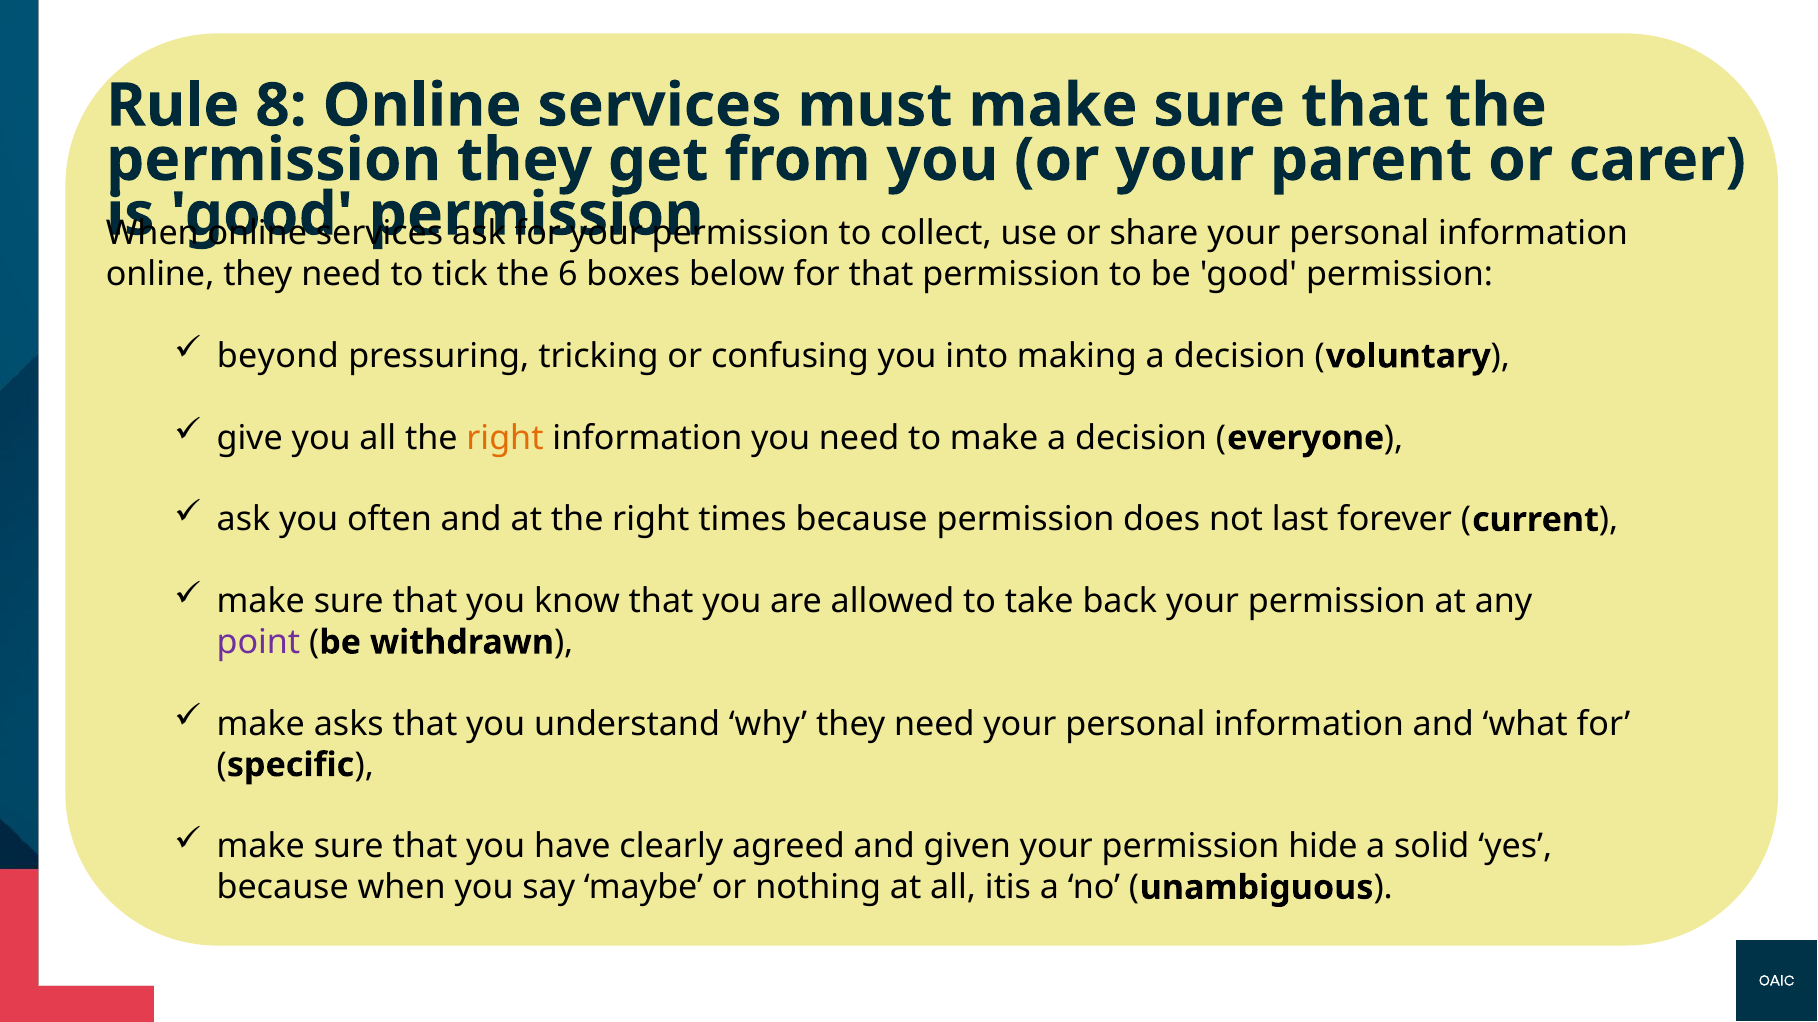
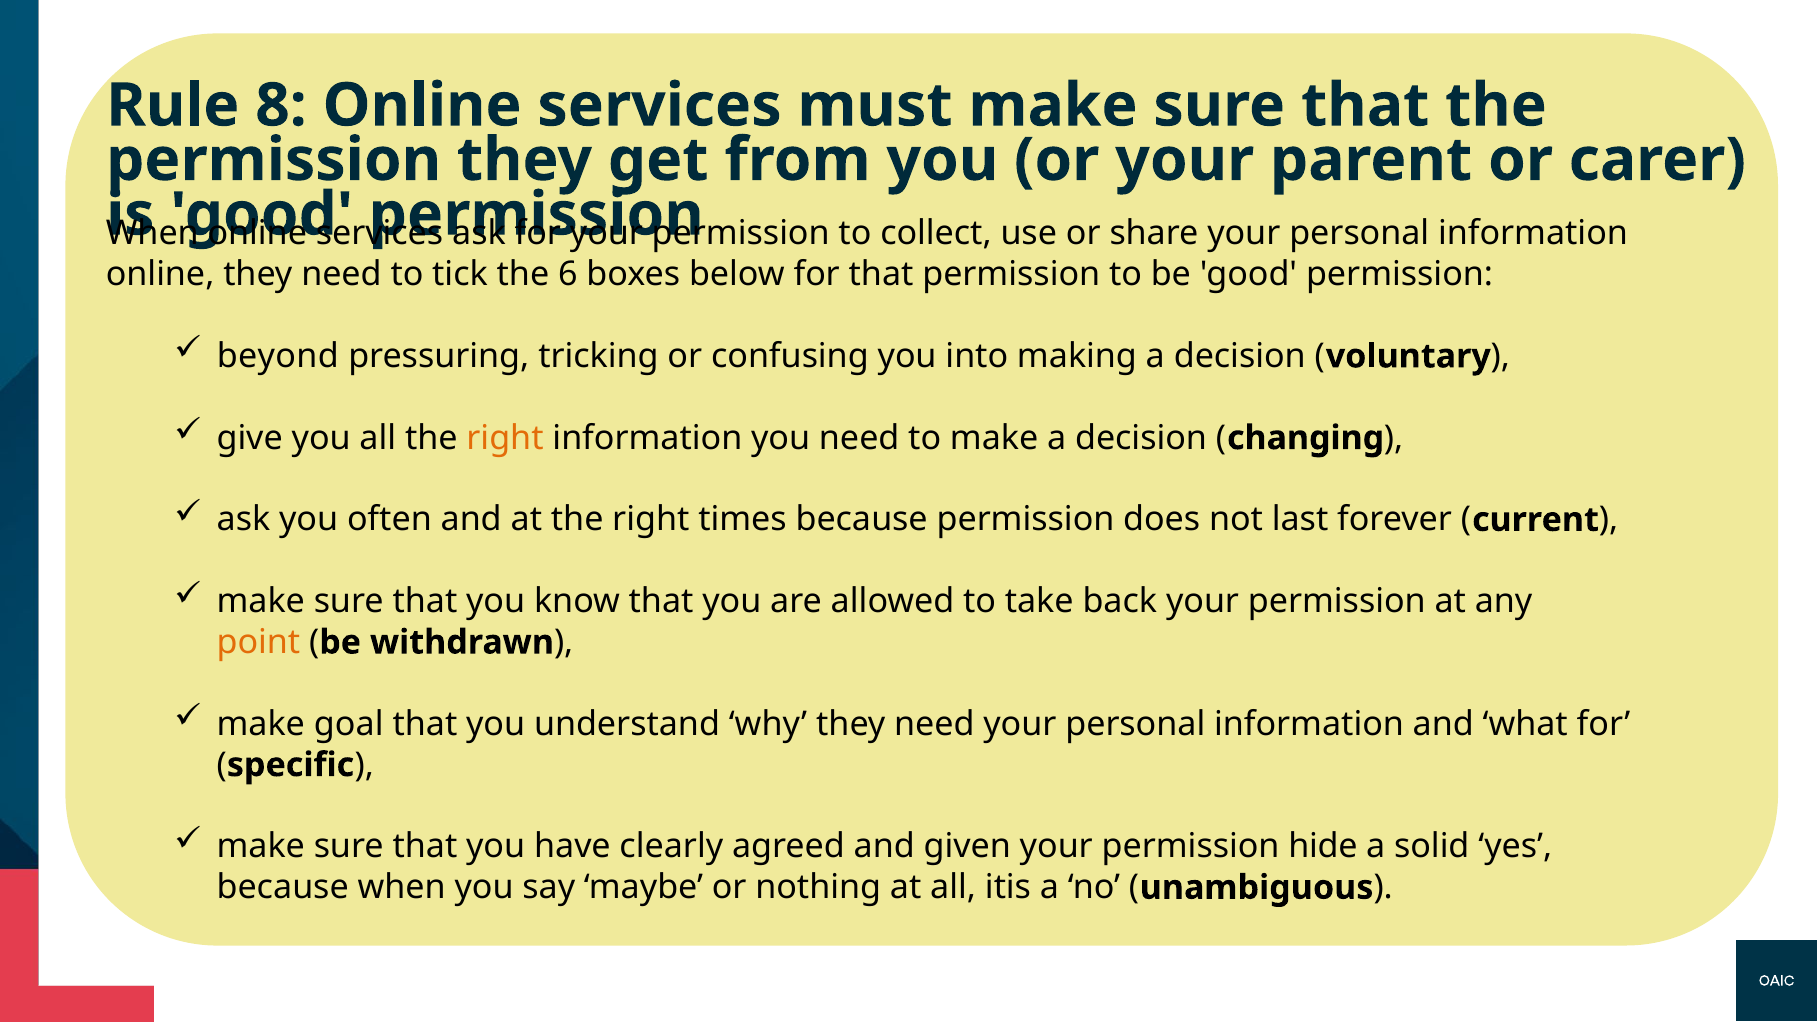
everyone: everyone -> changing
point colour: purple -> orange
asks: asks -> goal
